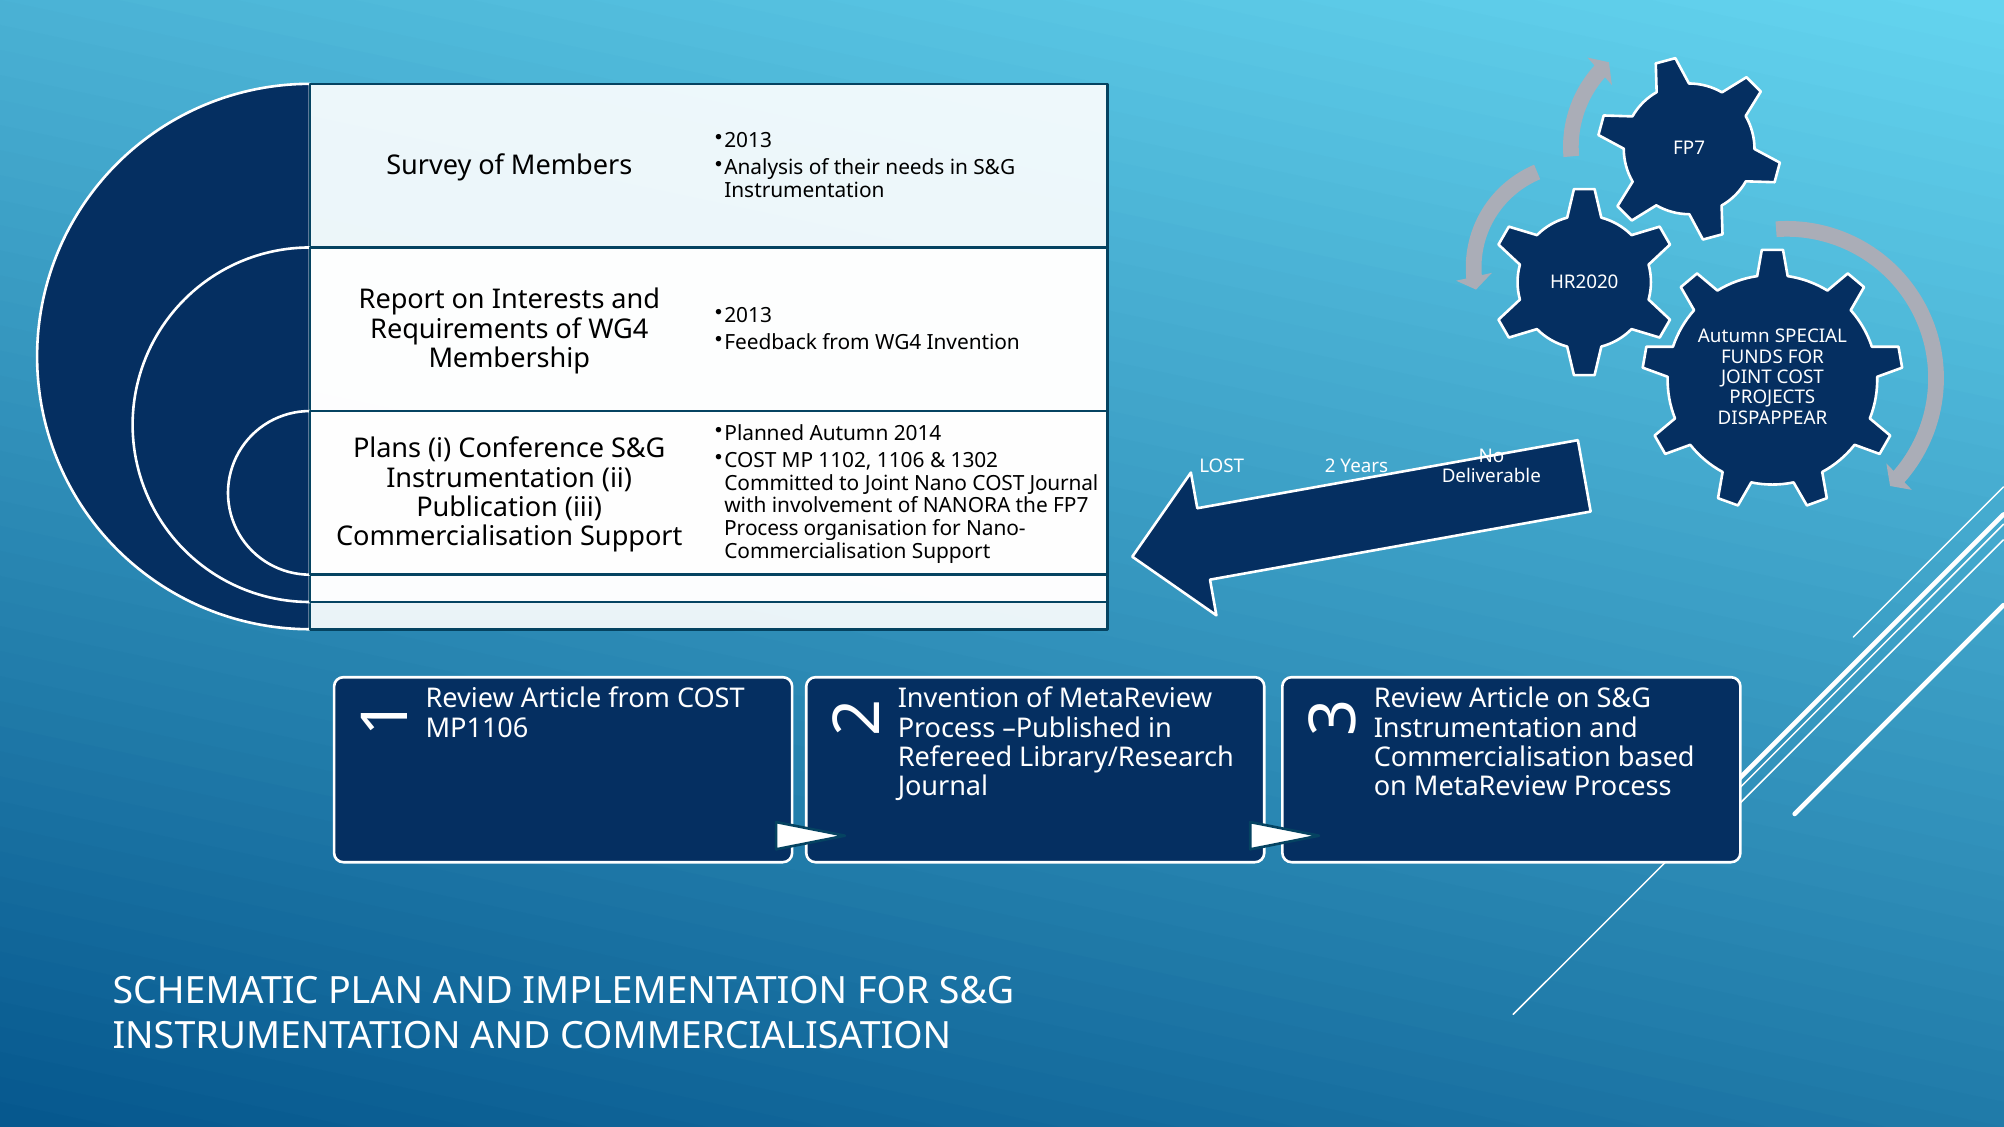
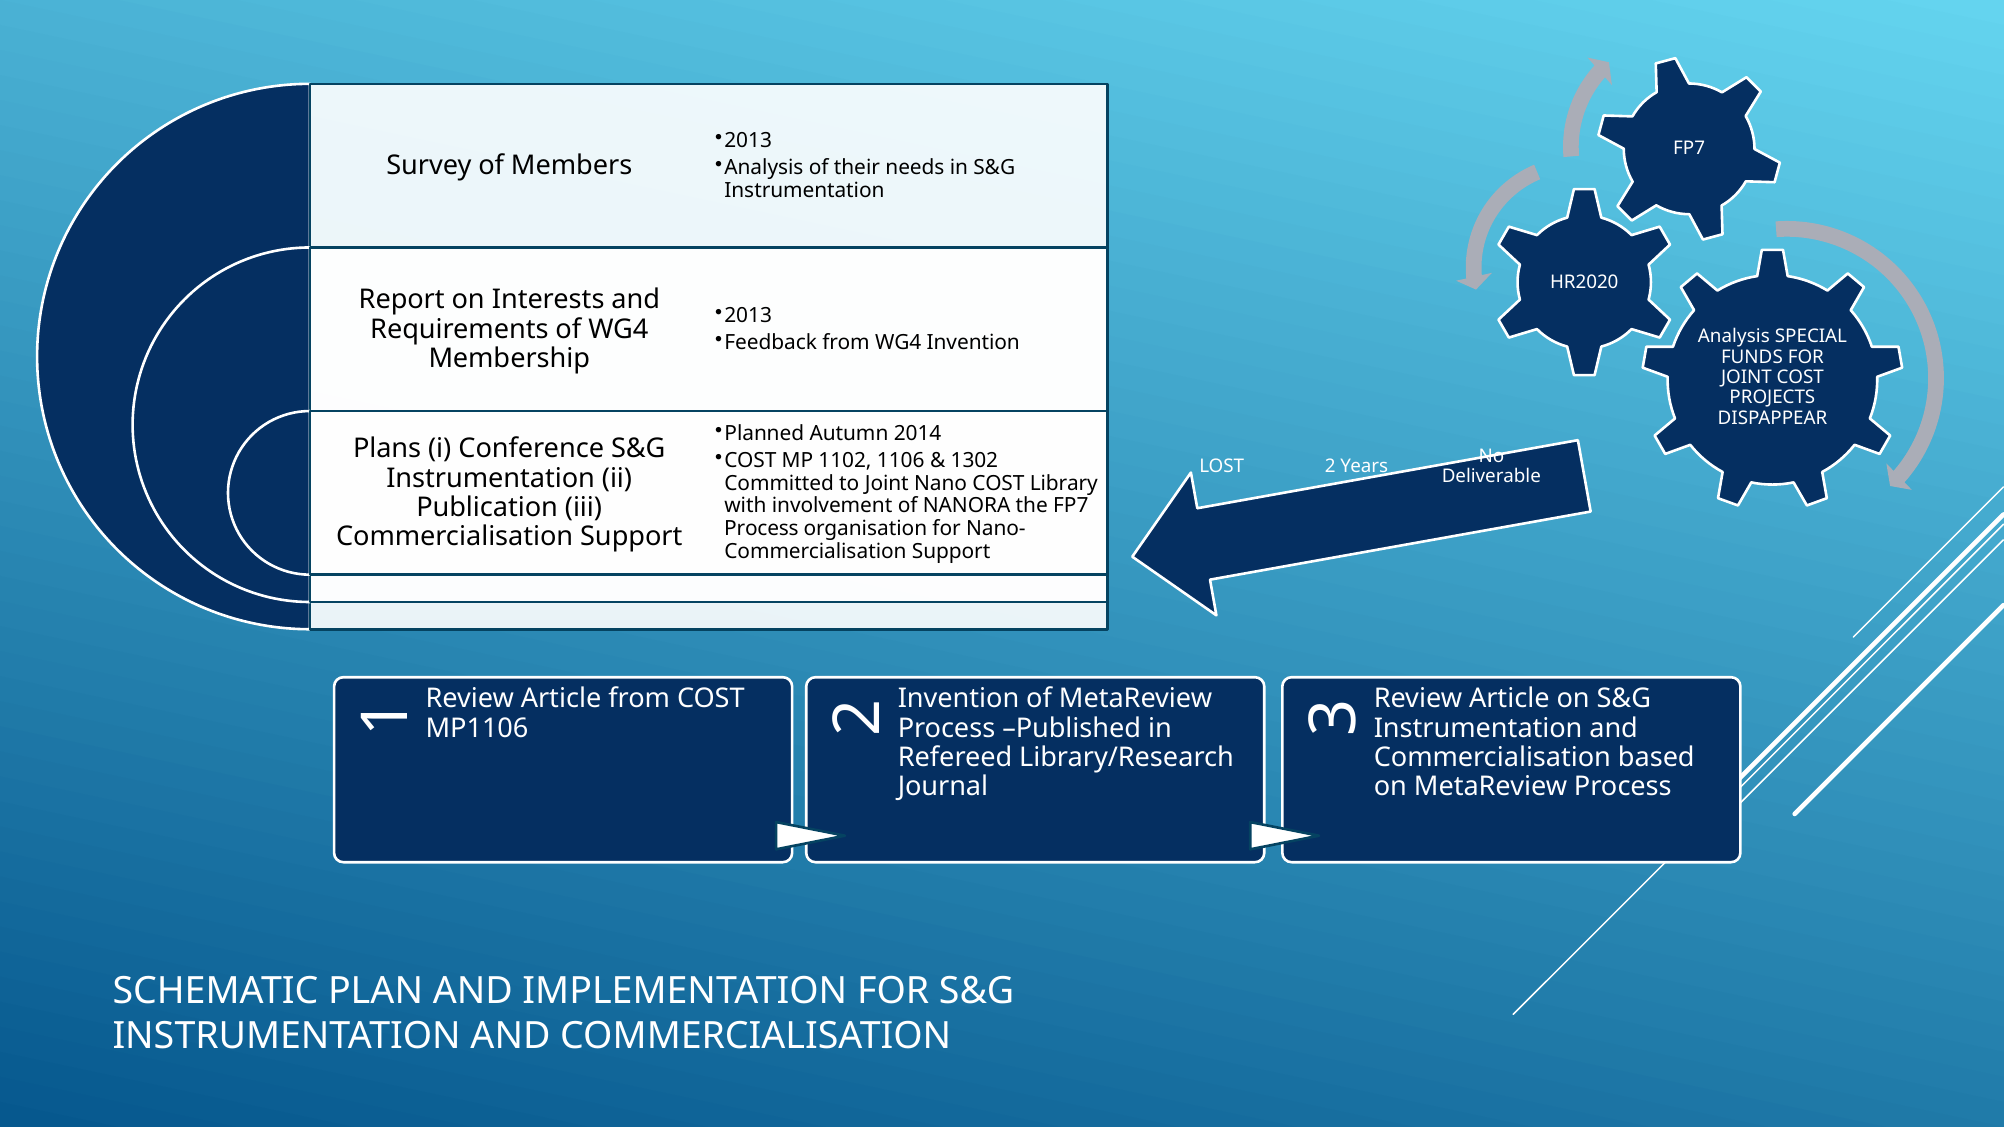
Autumn at (1734, 337): Autumn -> Analysis
COST Journal: Journal -> Library
